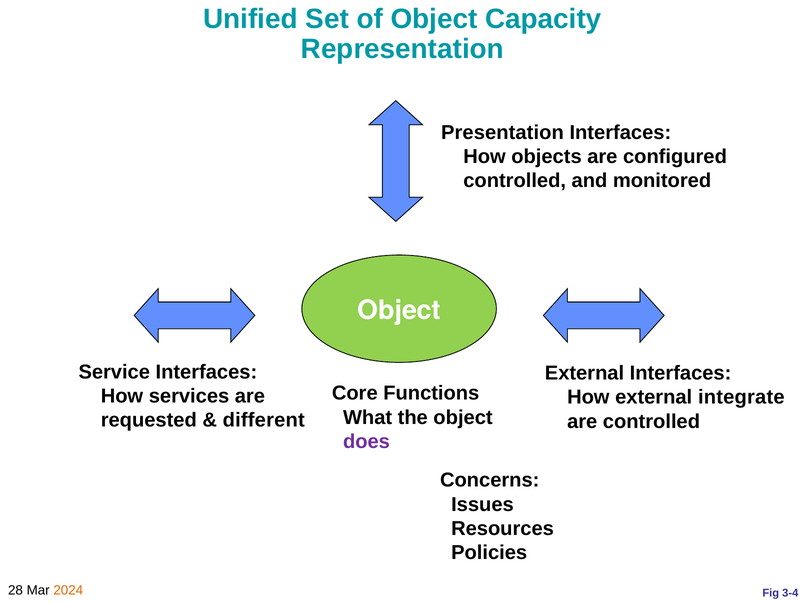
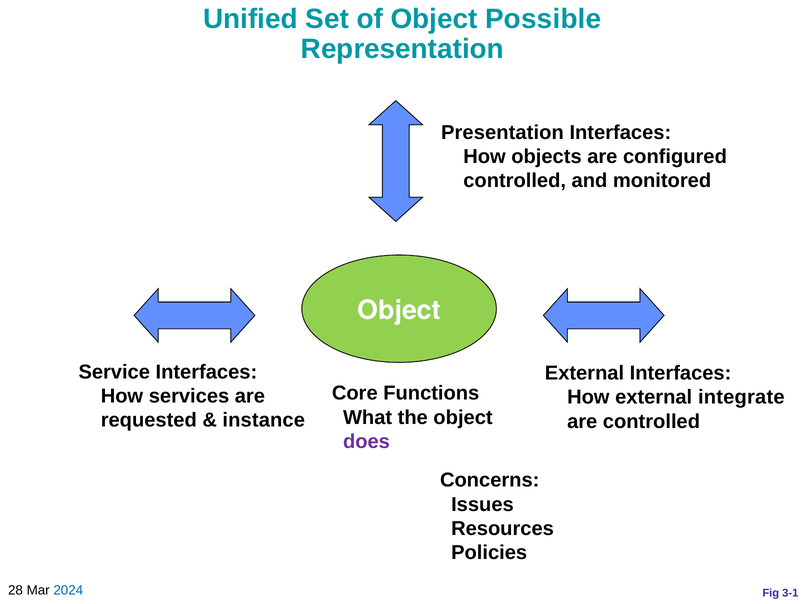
Capacity: Capacity -> Possible
different: different -> instance
2024 colour: orange -> blue
3-4: 3-4 -> 3-1
